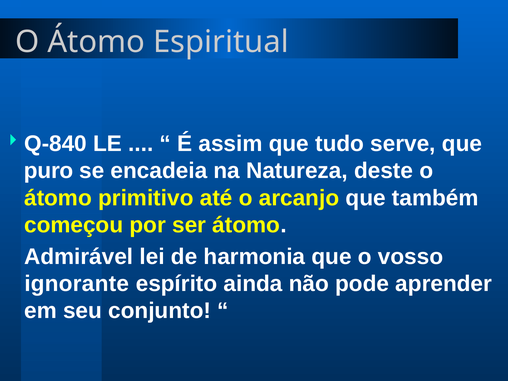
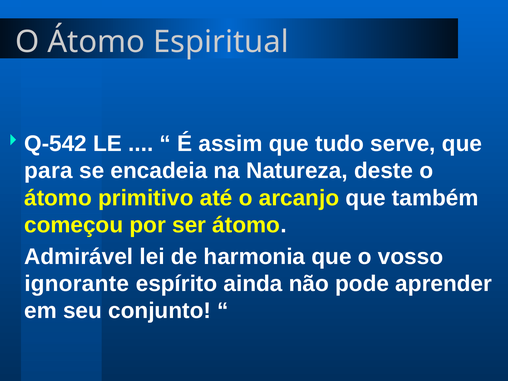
Q-840: Q-840 -> Q-542
puro: puro -> para
